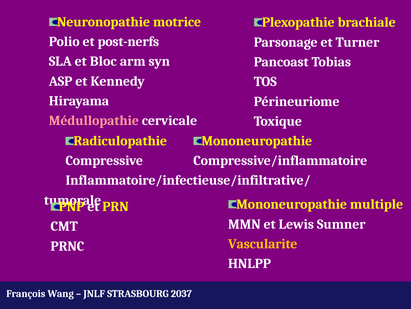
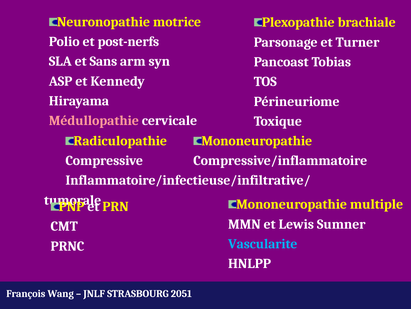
Bloc: Bloc -> Sans
Vascularite colour: yellow -> light blue
2037: 2037 -> 2051
